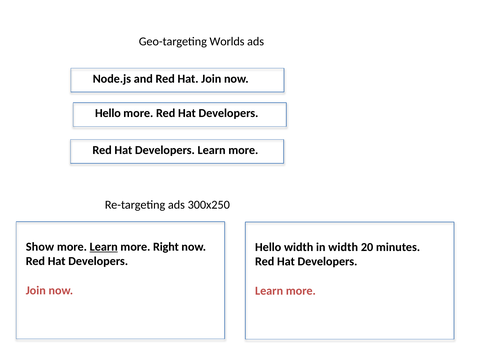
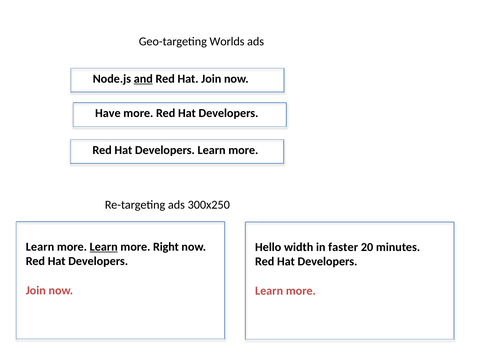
and underline: none -> present
Hello at (108, 113): Hello -> Have
Show at (40, 247): Show -> Learn
in width: width -> faster
